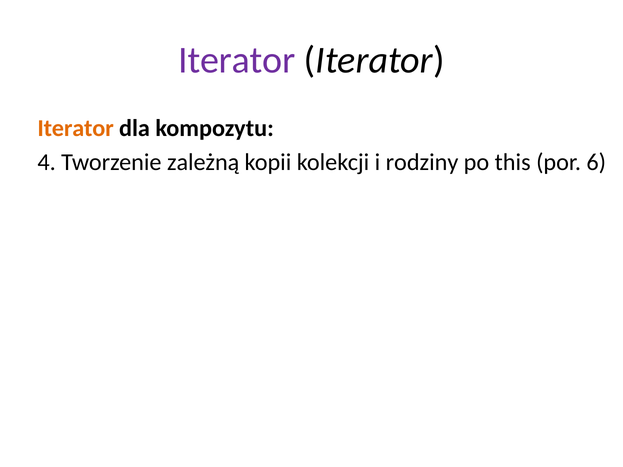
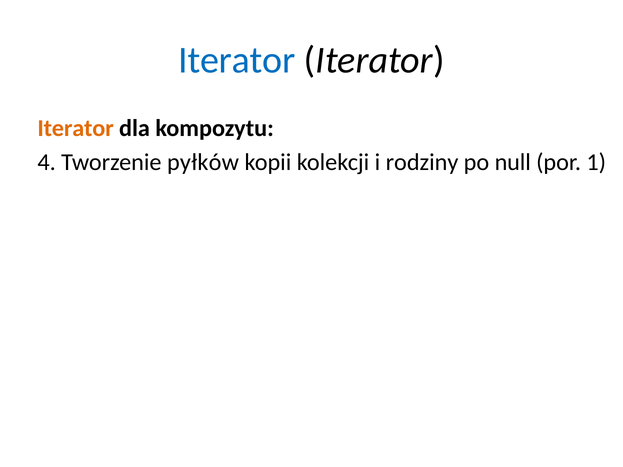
Iterator at (237, 60) colour: purple -> blue
zależną: zależną -> pyłków
this: this -> null
6: 6 -> 1
